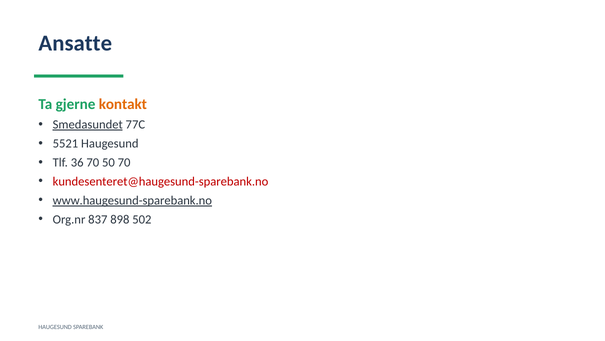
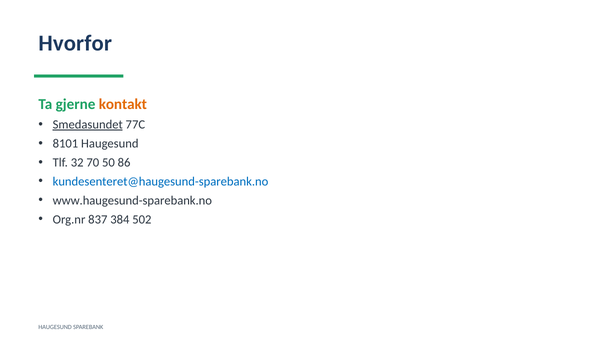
Ansatte: Ansatte -> Hvorfor
5521: 5521 -> 8101
36: 36 -> 32
50 70: 70 -> 86
kundesenteret@haugesund-sparebank.no colour: red -> blue
www.haugesund-sparebank.no underline: present -> none
898: 898 -> 384
